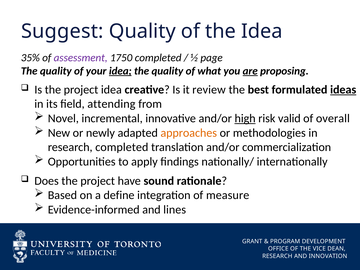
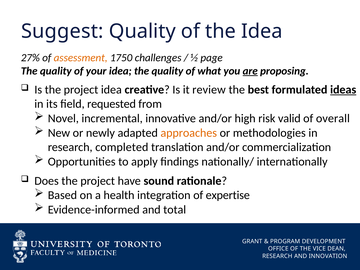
35%: 35% -> 27%
assessment colour: purple -> orange
1750 completed: completed -> challenges
idea at (120, 71) underline: present -> none
attending: attending -> requested
high underline: present -> none
define: define -> health
measure: measure -> expertise
lines: lines -> total
